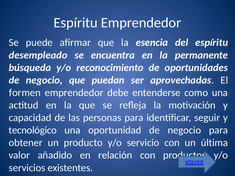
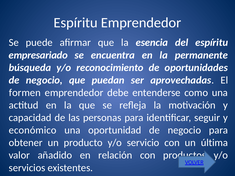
desempleado: desempleado -> empresariado
tecnológico: tecnológico -> económico
